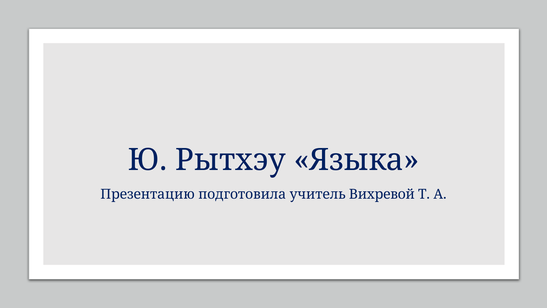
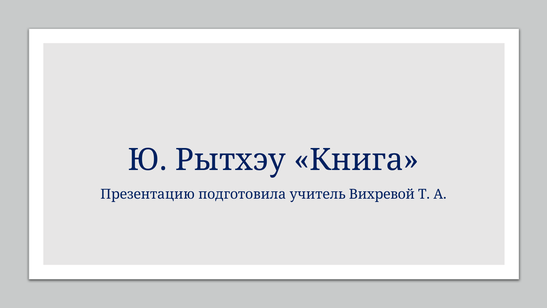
Языка: Языка -> Книга
